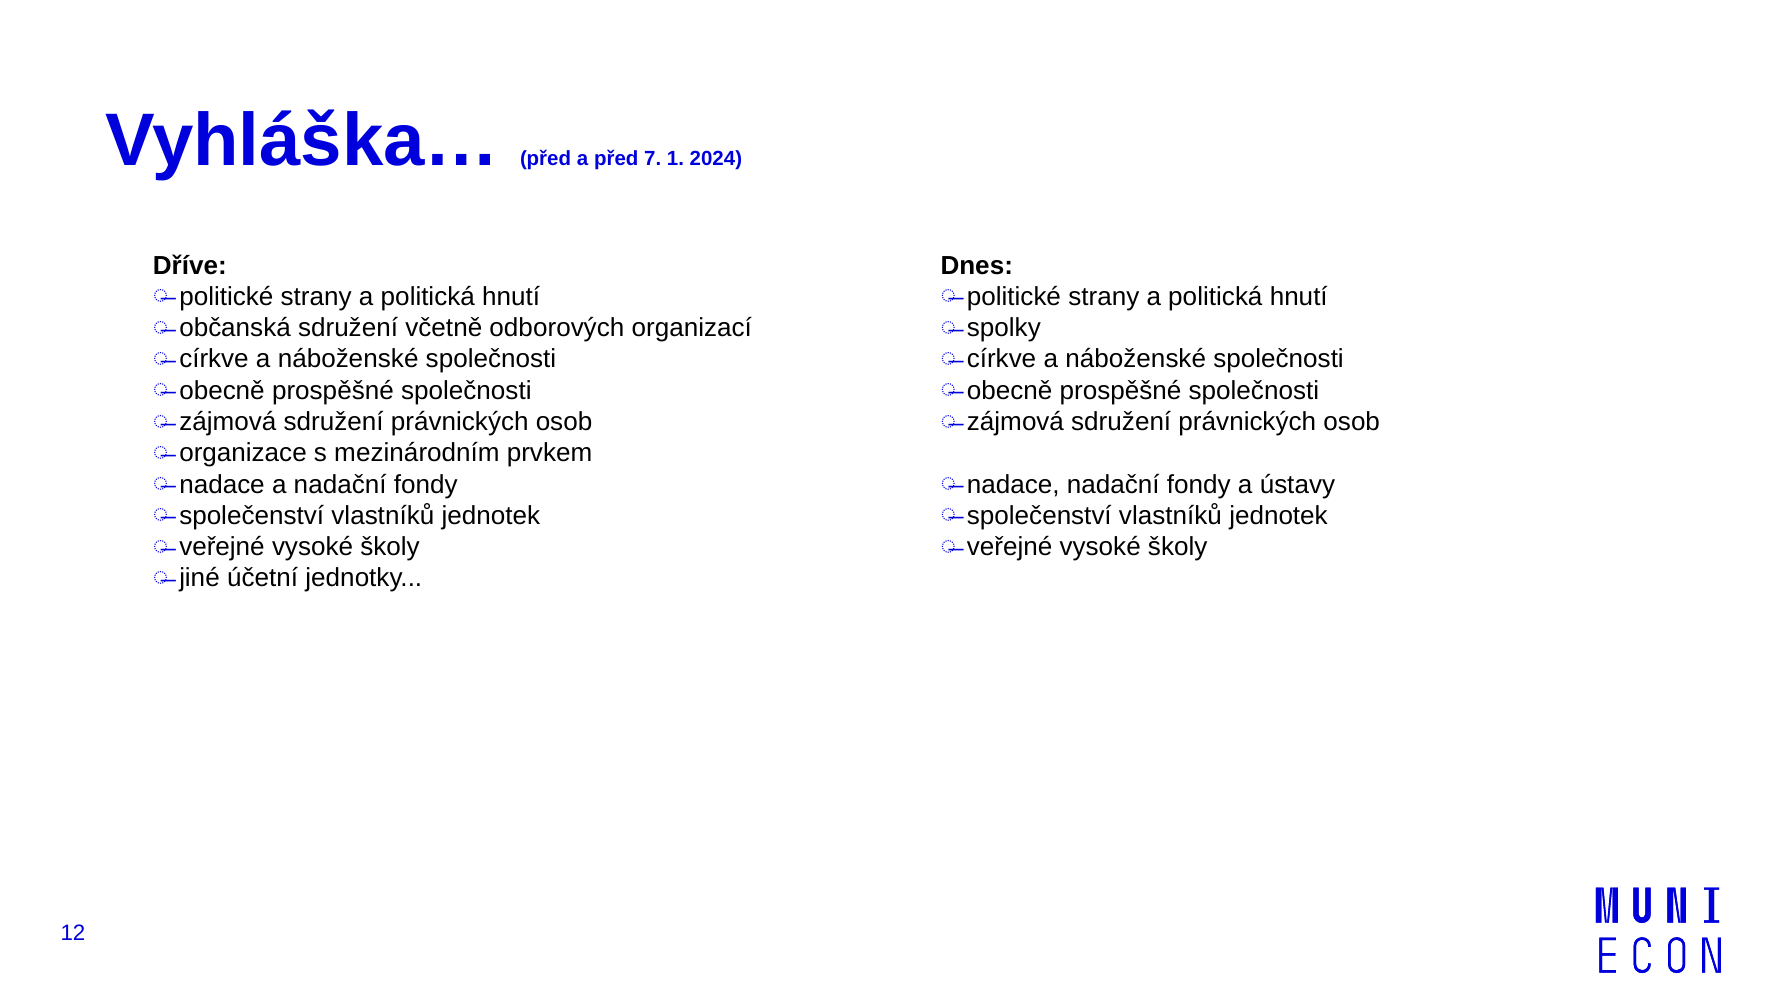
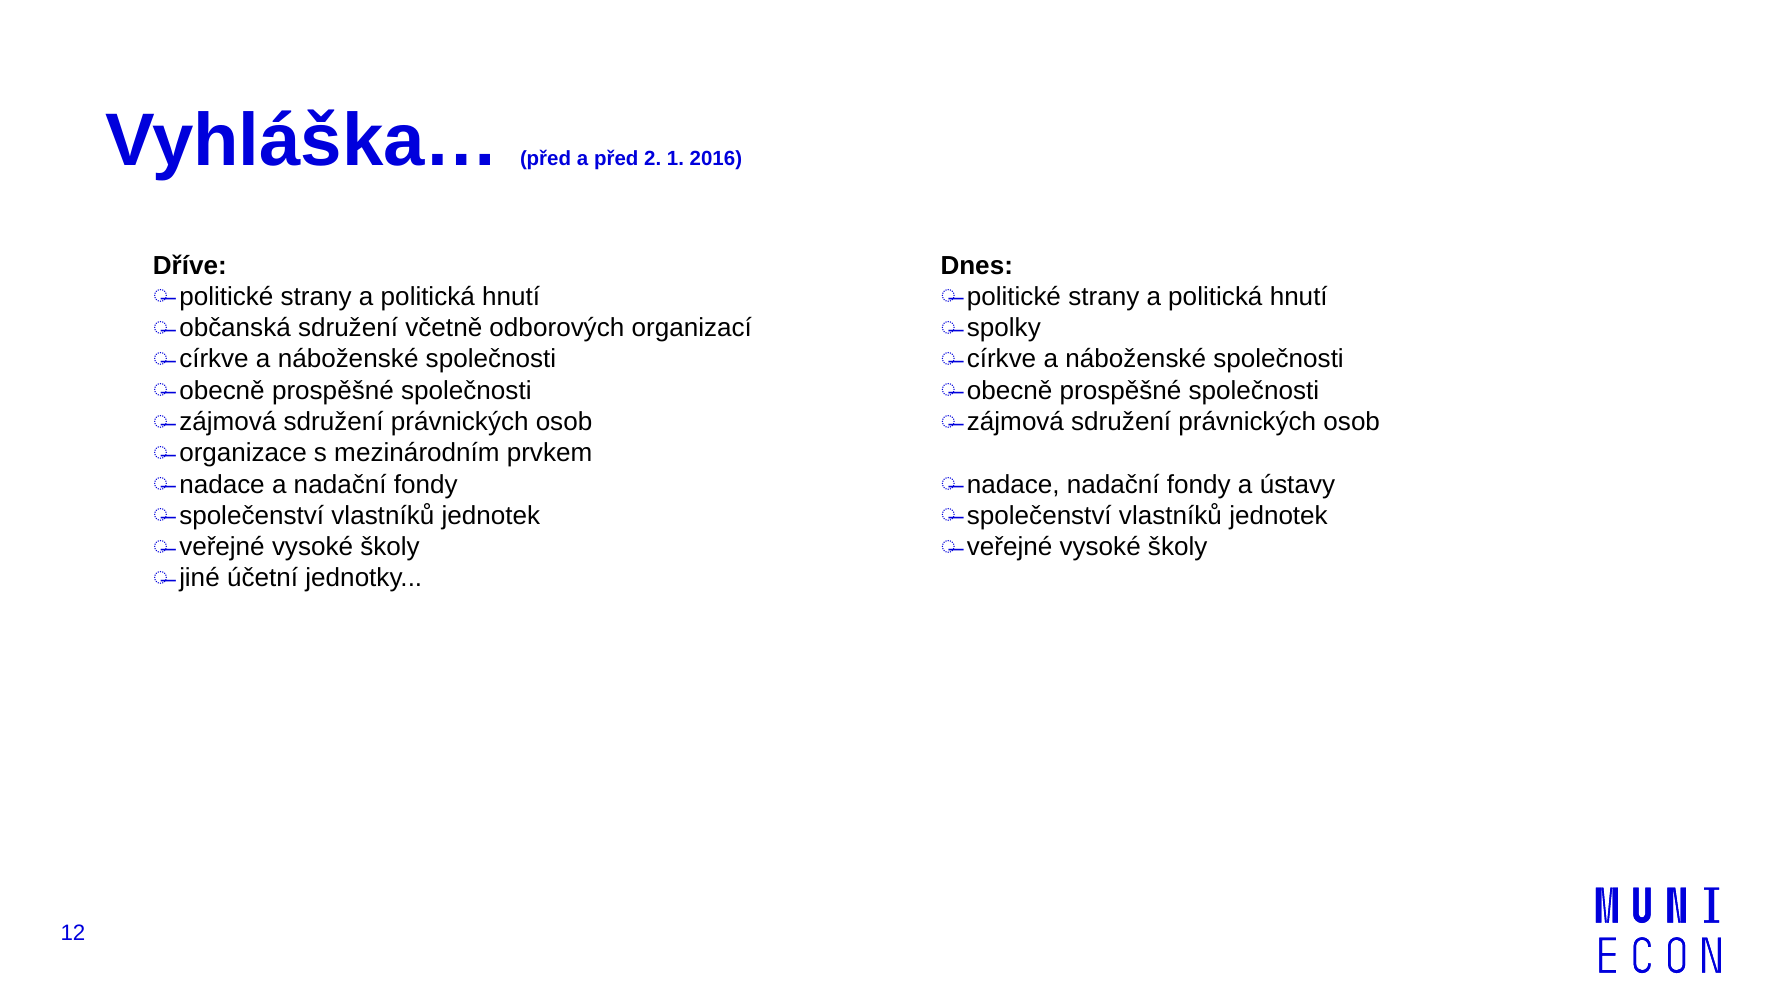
7: 7 -> 2
2024: 2024 -> 2016
